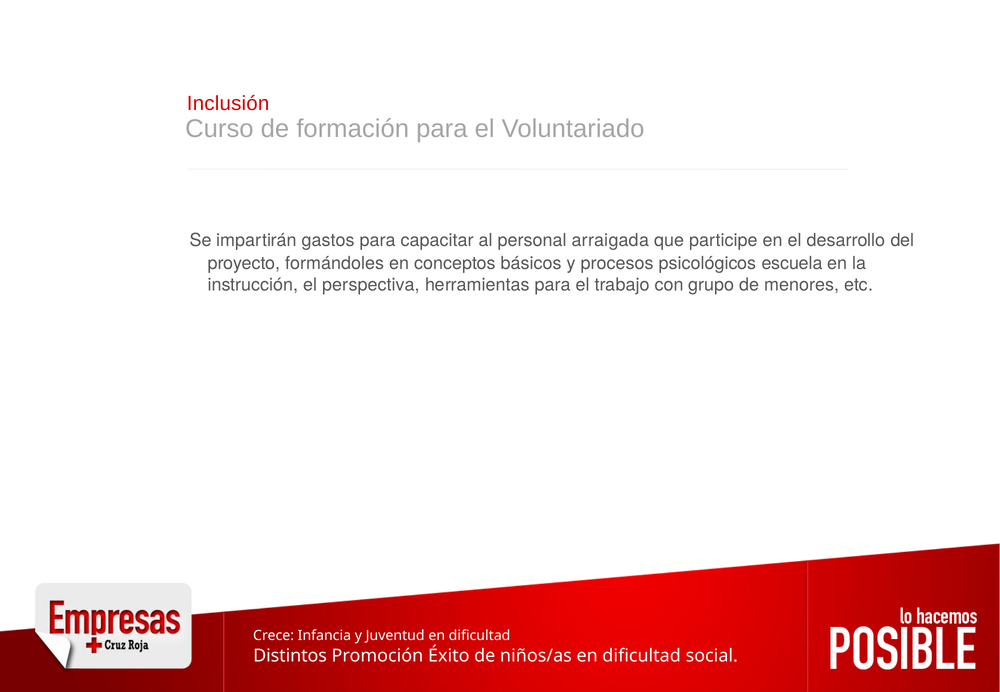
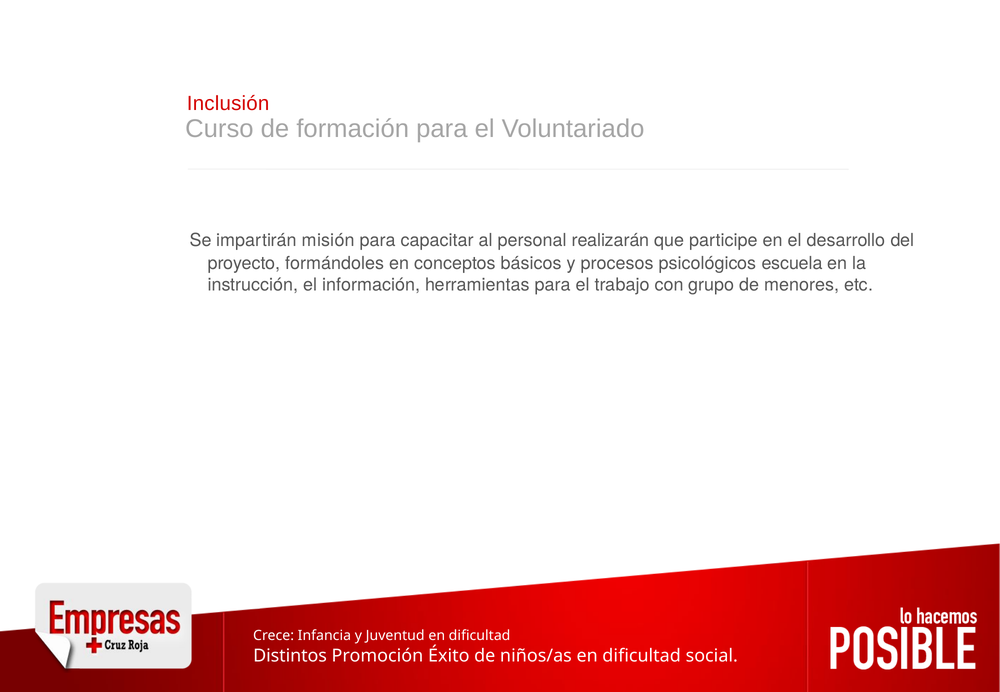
gastos: gastos -> misión
arraigada: arraigada -> realizarán
perspectiva: perspectiva -> información
